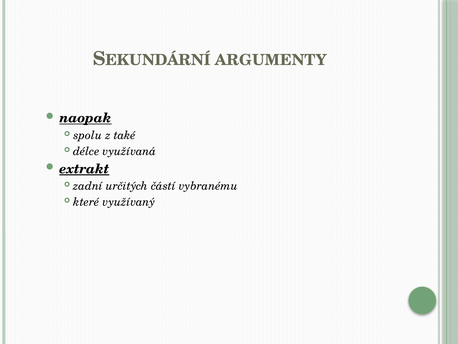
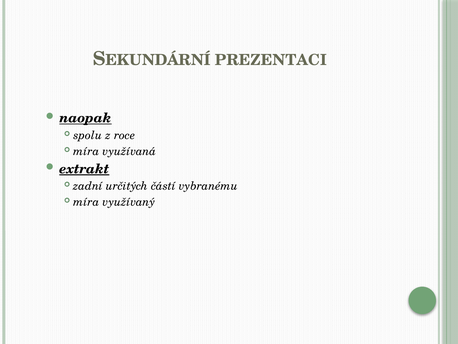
ARGUMENTY: ARGUMENTY -> PREZENTACI
také: také -> roce
délce at (86, 151): délce -> míra
které at (86, 202): které -> míra
